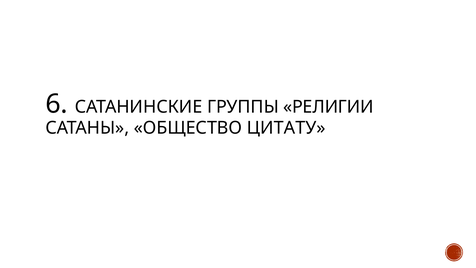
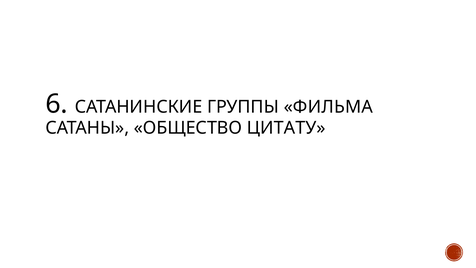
РЕЛИГИИ: РЕЛИГИИ -> ФИЛЬМА
